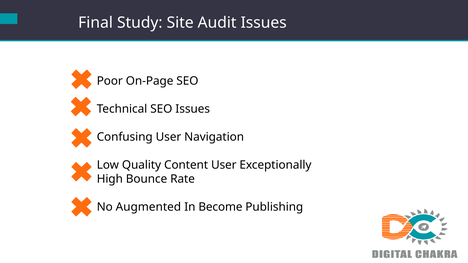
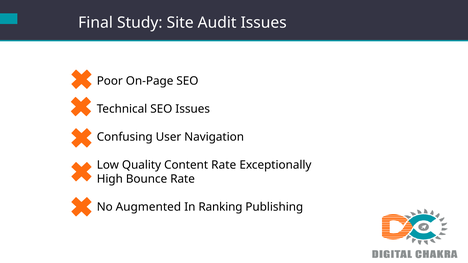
Content User: User -> Rate
Become: Become -> Ranking
